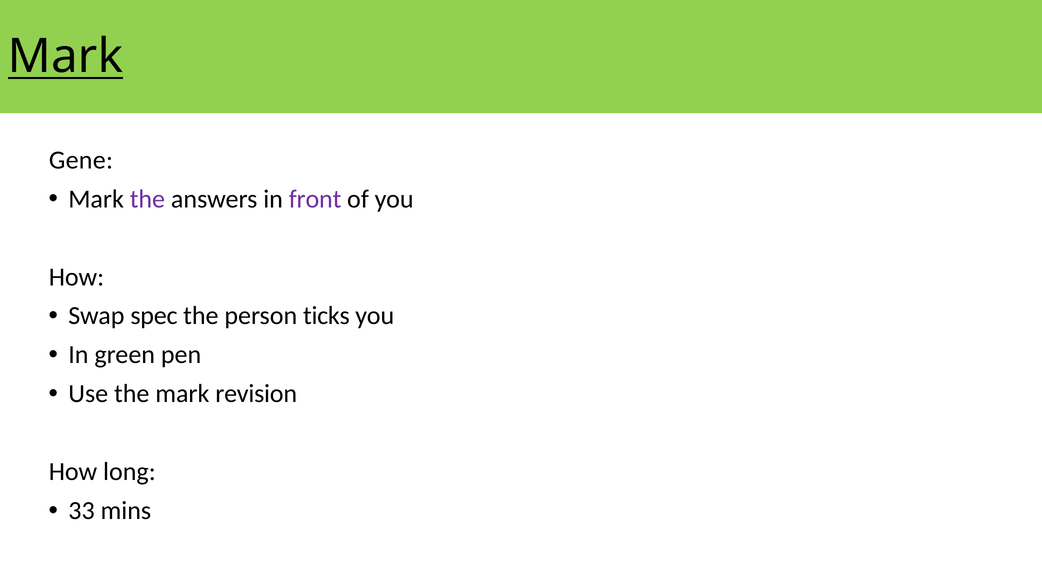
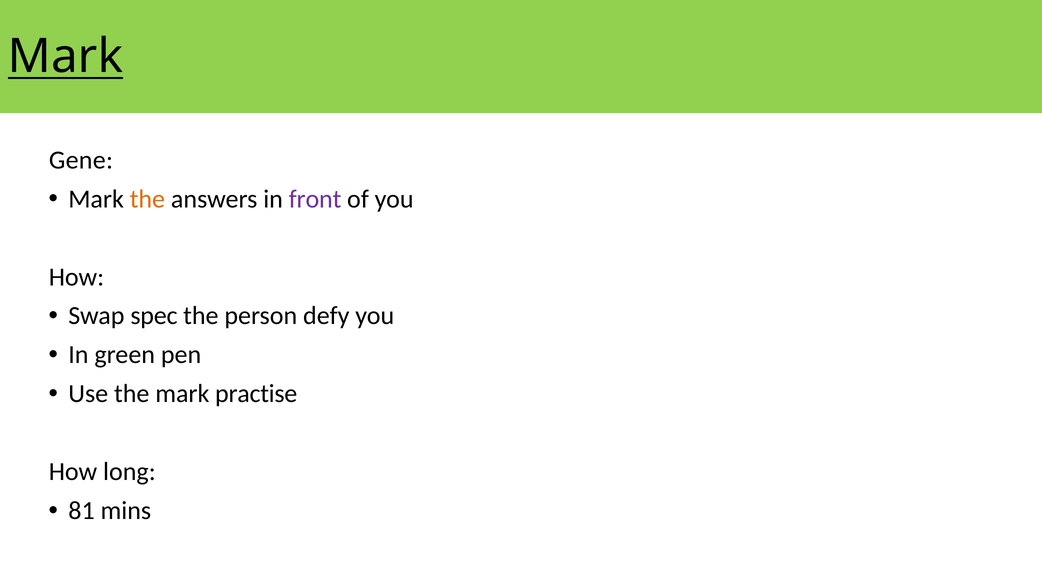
the at (147, 199) colour: purple -> orange
ticks: ticks -> defy
revision: revision -> practise
33: 33 -> 81
